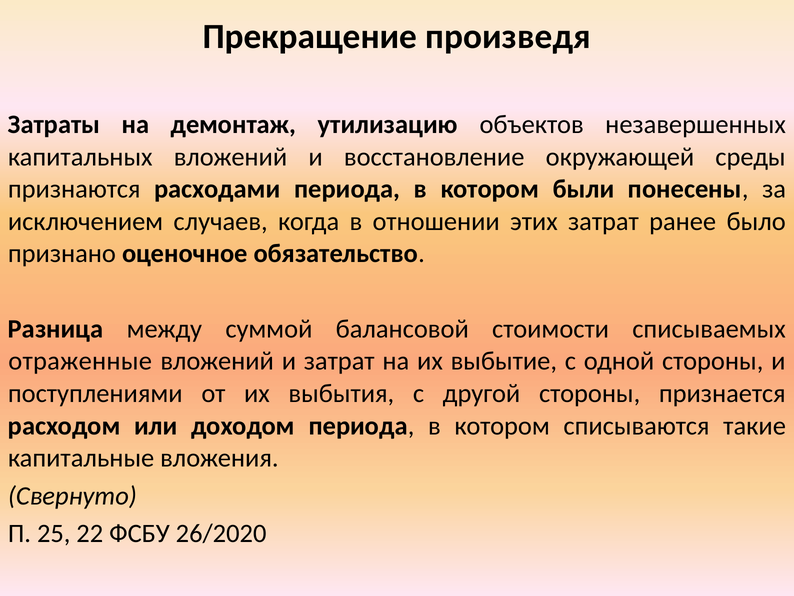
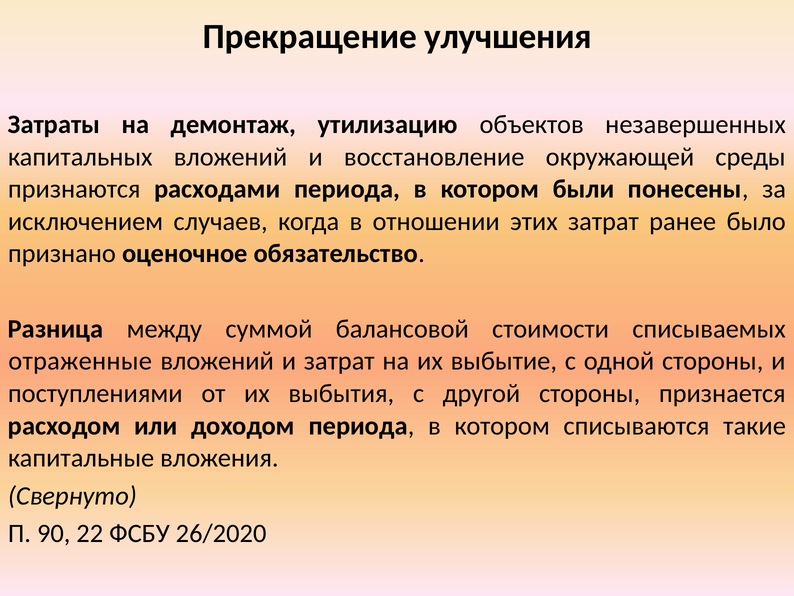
произведя: произведя -> улучшения
25: 25 -> 90
